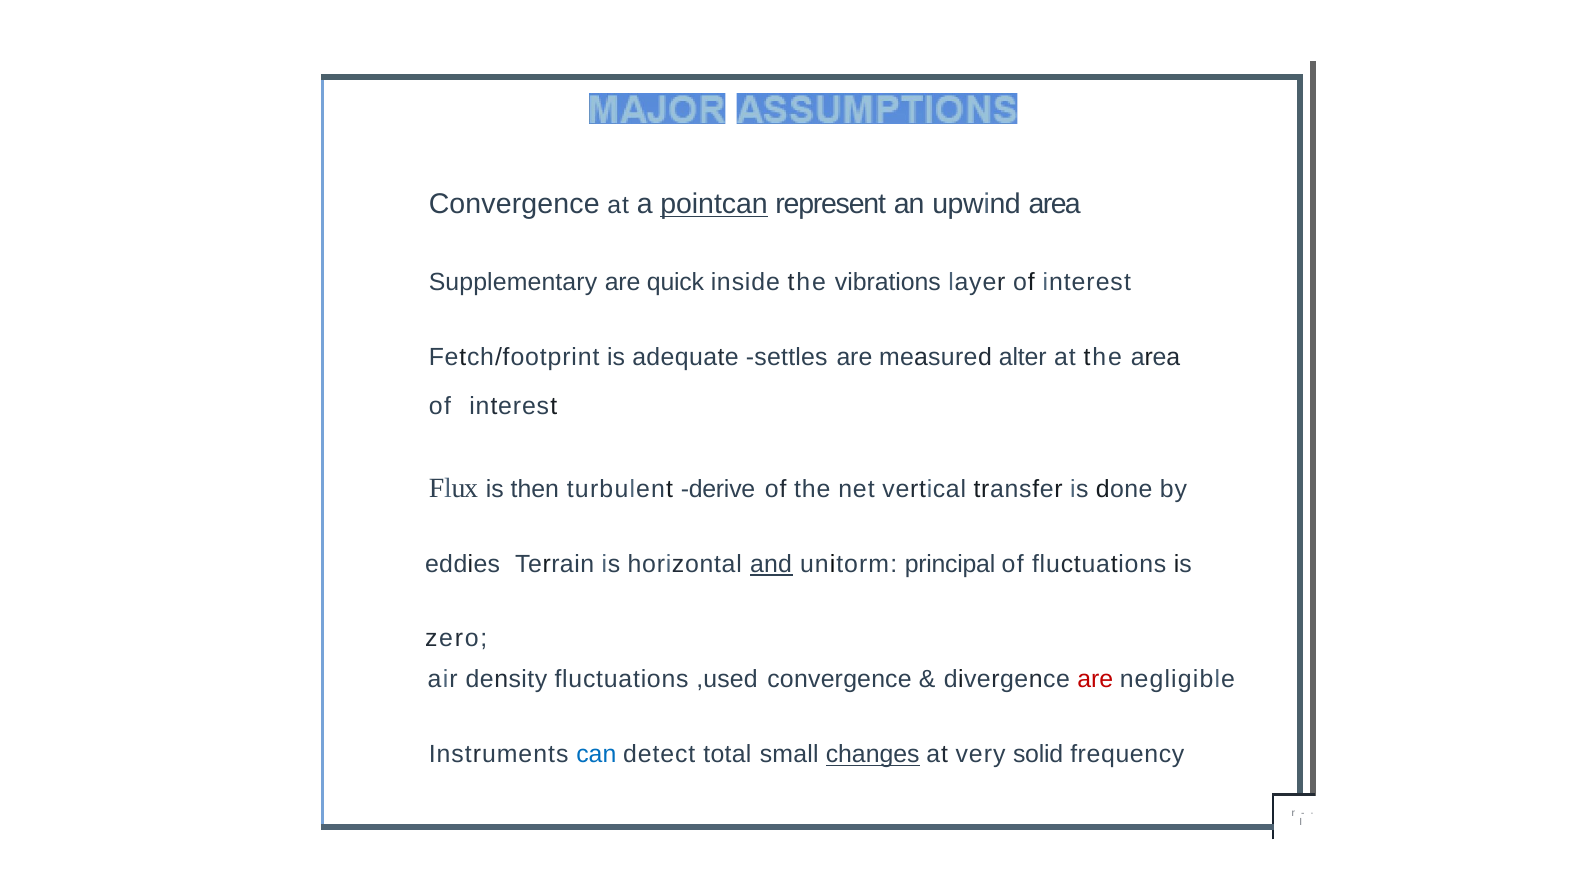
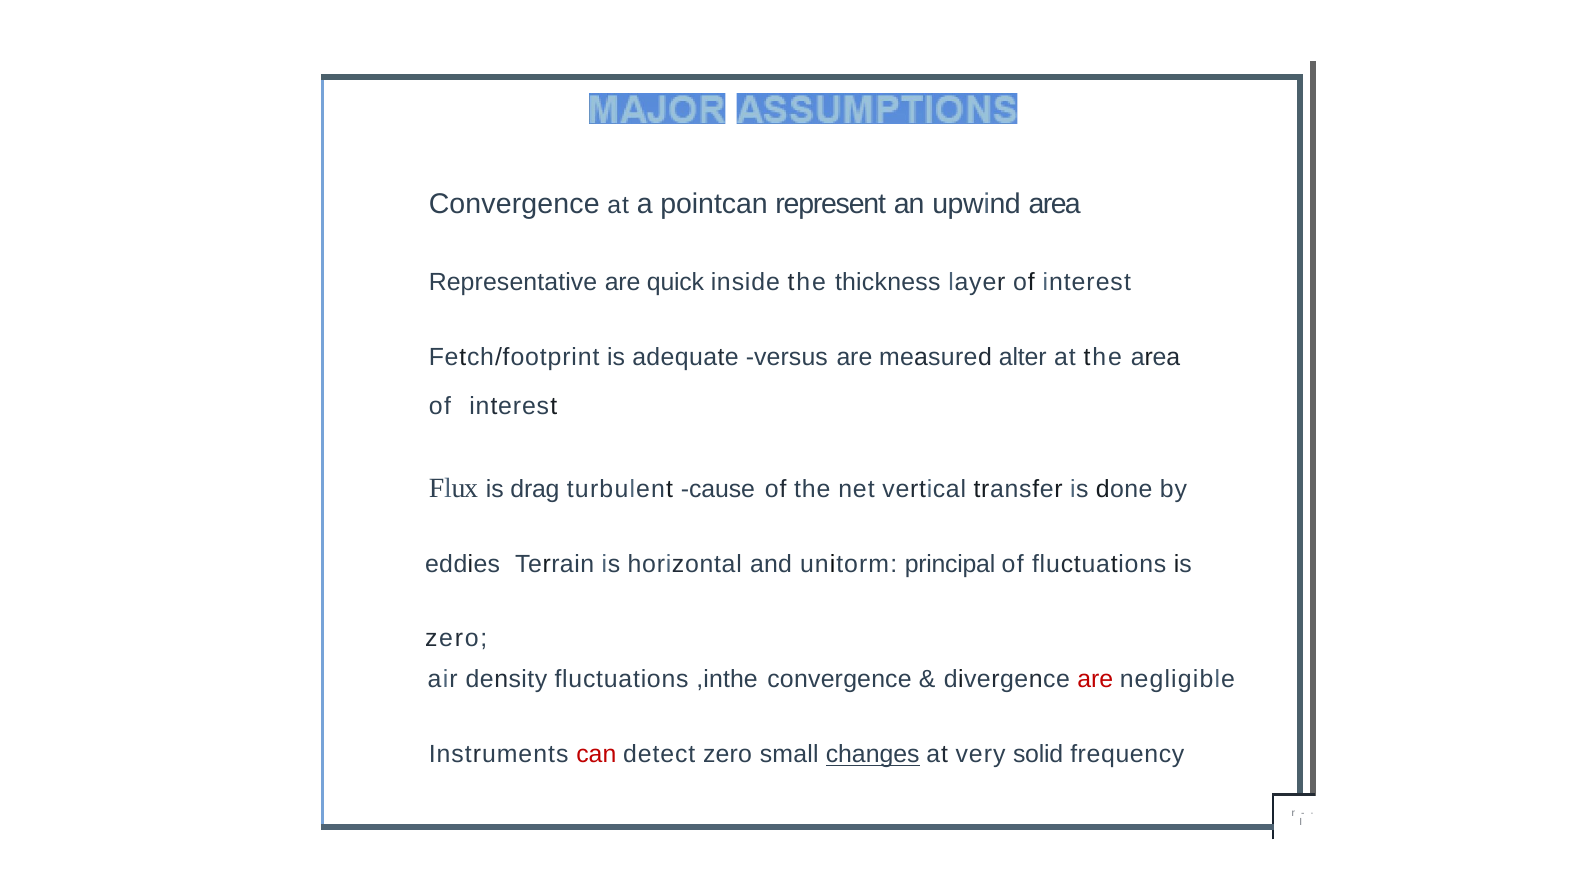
pointcan underline: present -> none
Supplementary: Supplementary -> Representative
vibrations: vibrations -> thickness
settles: settles -> versus
then: then -> drag
derive: derive -> cause
and underline: present -> none
,used: ,used -> ,inthe
can colour: blue -> red
detect total: total -> zero
